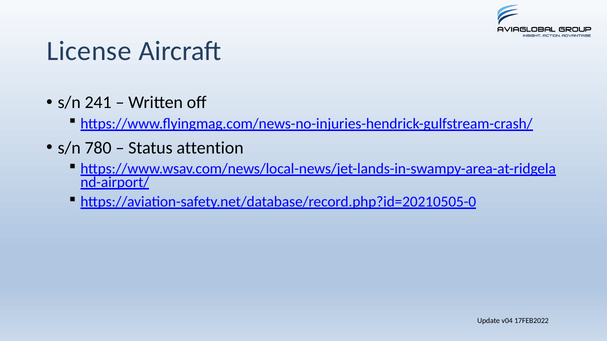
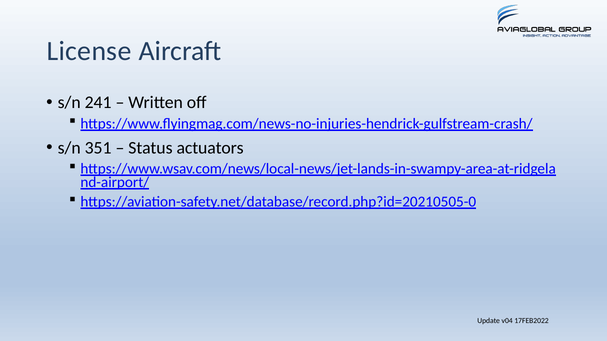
780: 780 -> 351
attention: attention -> actuators
